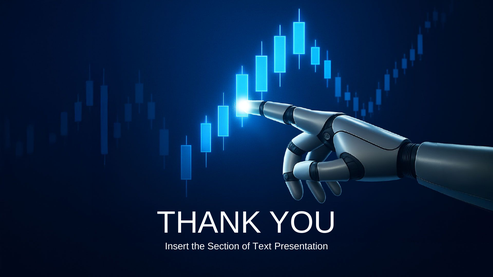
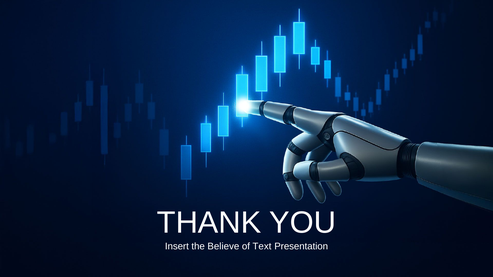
Section: Section -> Believe
